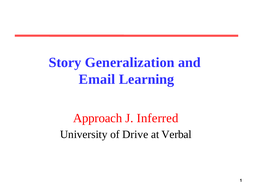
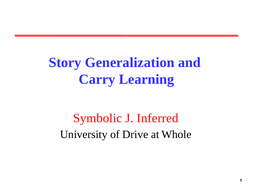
Email: Email -> Carry
Approach: Approach -> Symbolic
Verbal: Verbal -> Whole
